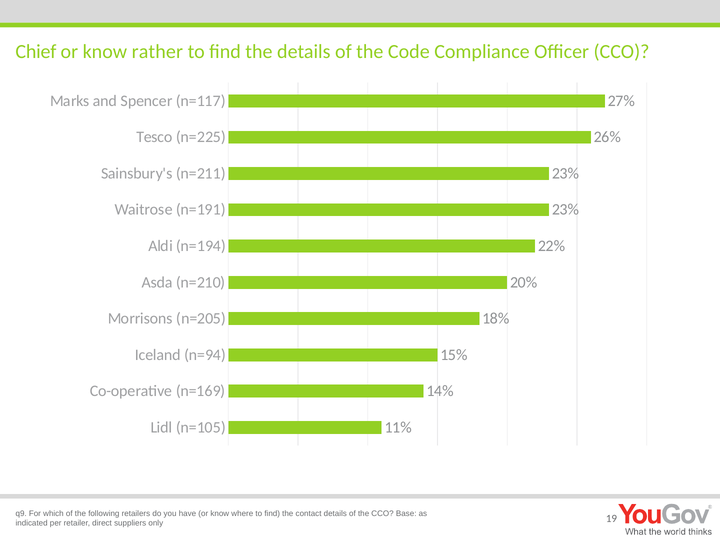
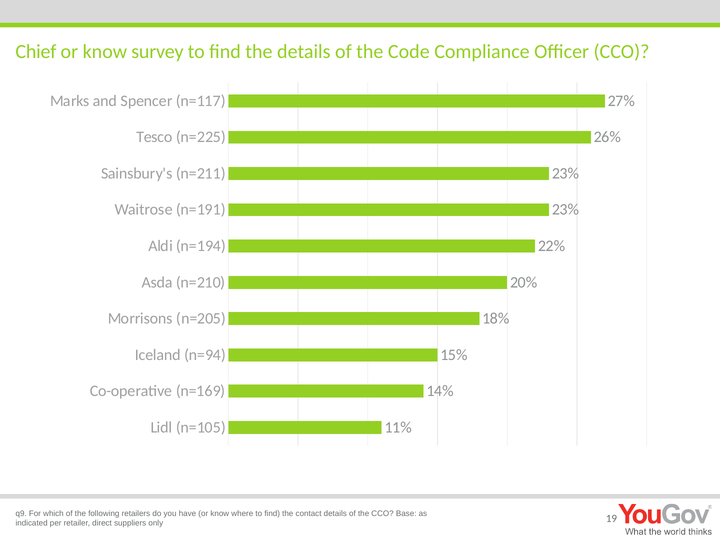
rather: rather -> survey
